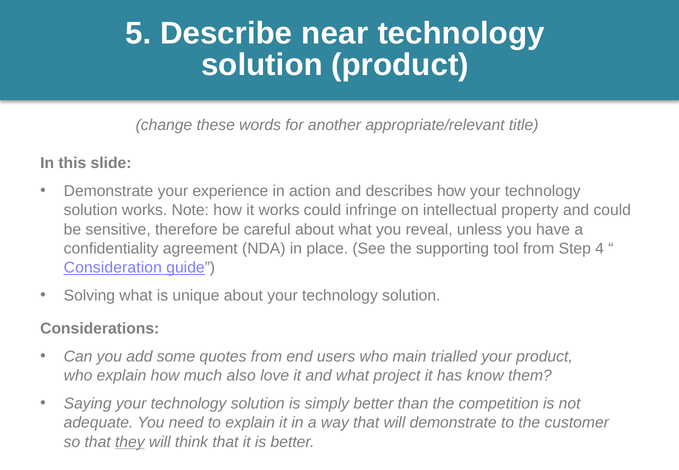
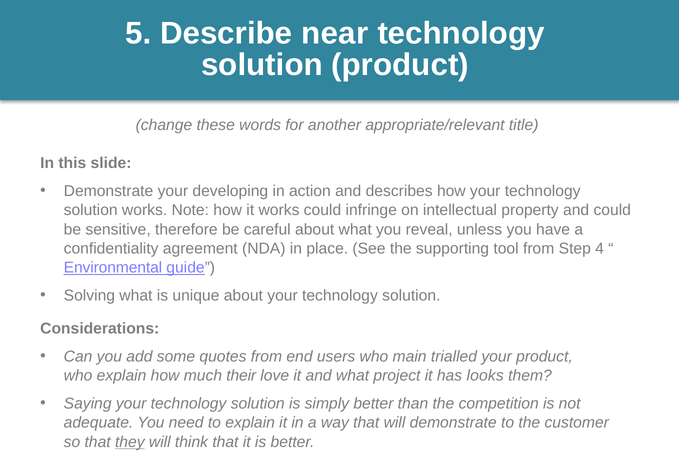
experience: experience -> developing
Consideration: Consideration -> Environmental
also: also -> their
know: know -> looks
